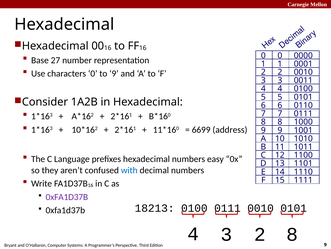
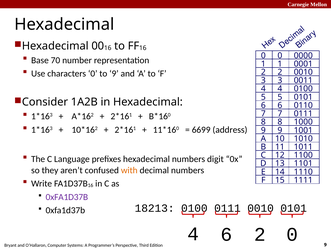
27: 27 -> 70
easy: easy -> digit
with colour: blue -> orange
4 3: 3 -> 6
2 8: 8 -> 0
